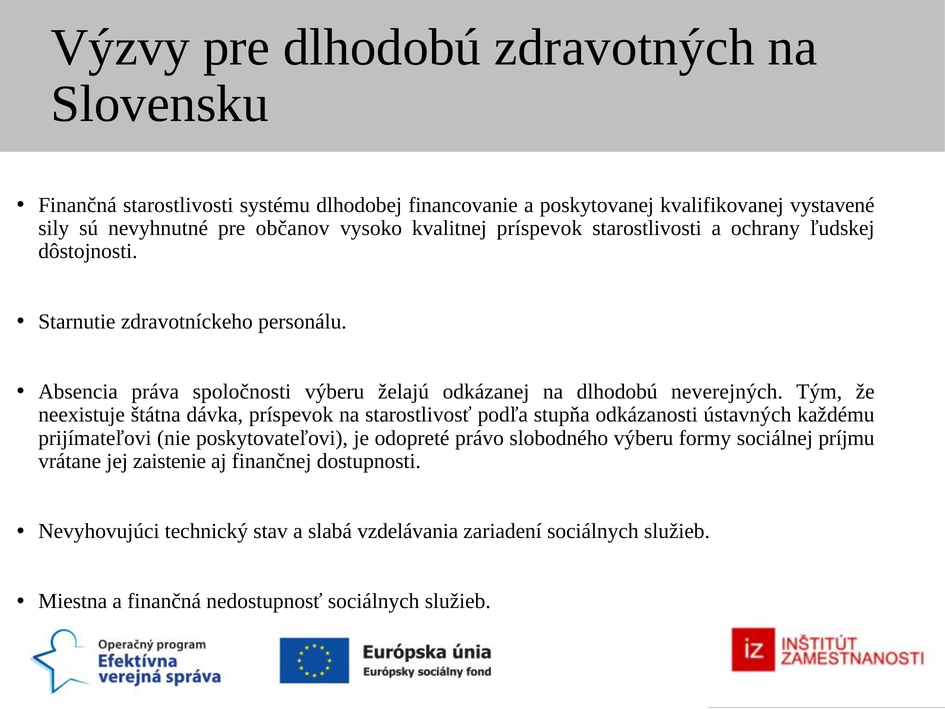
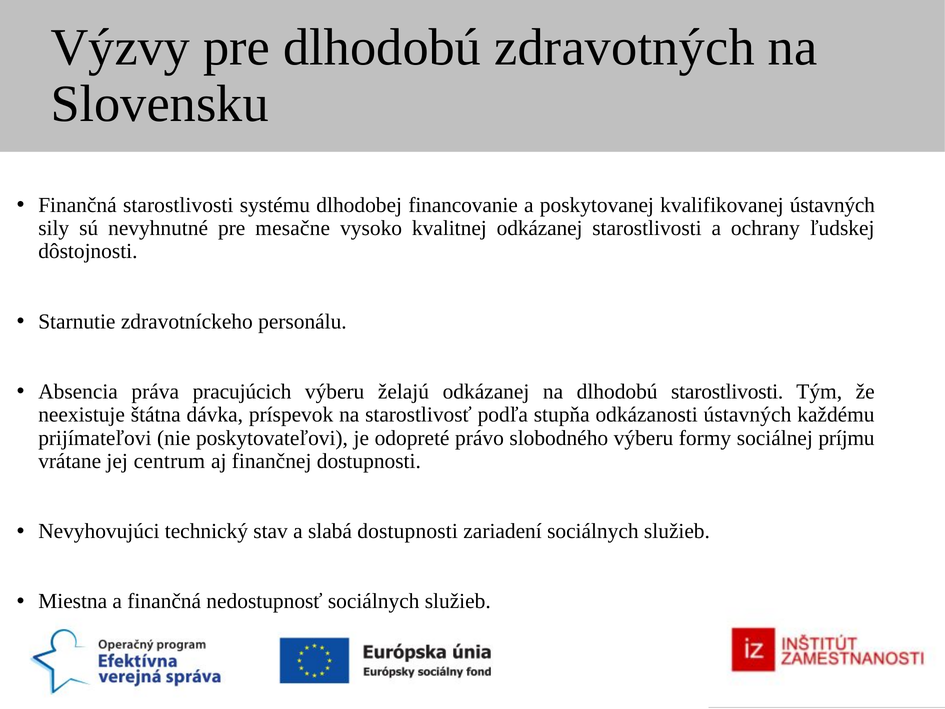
kvalifikovanej vystavené: vystavené -> ústavných
občanov: občanov -> mesačne
kvalitnej príspevok: príspevok -> odkázanej
spoločnosti: spoločnosti -> pracujúcich
dlhodobú neverejných: neverejných -> starostlivosti
zaistenie: zaistenie -> centrum
slabá vzdelávania: vzdelávania -> dostupnosti
